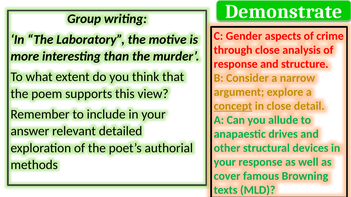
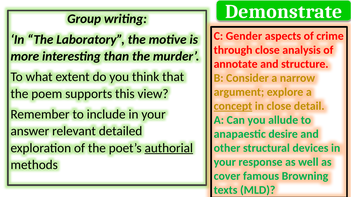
response at (236, 64): response -> annotate
drives: drives -> desire
authorial underline: none -> present
